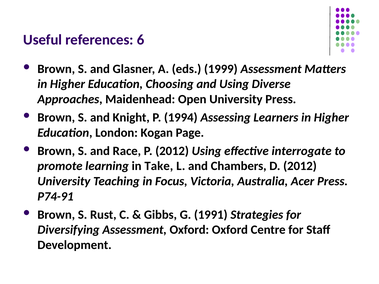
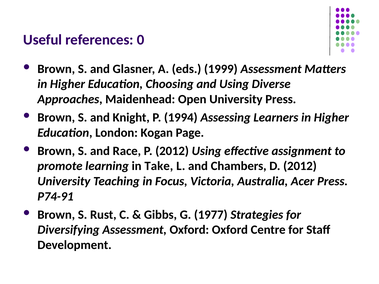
6: 6 -> 0
interrogate: interrogate -> assignment
1991: 1991 -> 1977
